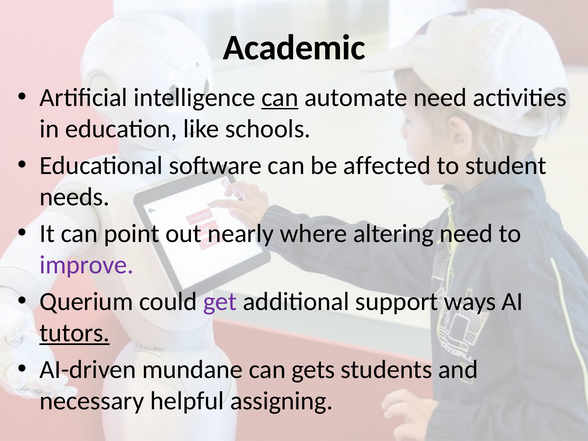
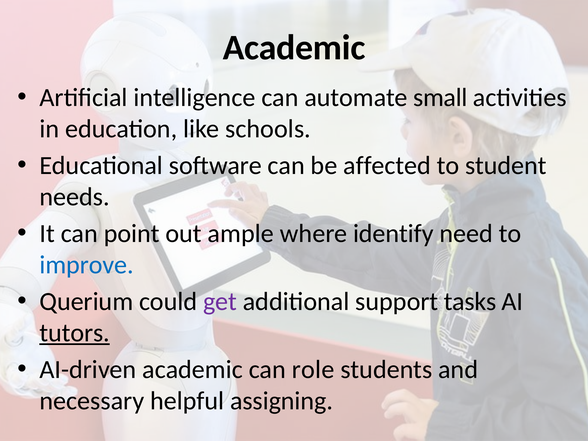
can at (280, 97) underline: present -> none
automate need: need -> small
nearly: nearly -> ample
altering: altering -> identify
improve colour: purple -> blue
ways: ways -> tasks
AI-driven mundane: mundane -> academic
gets: gets -> role
